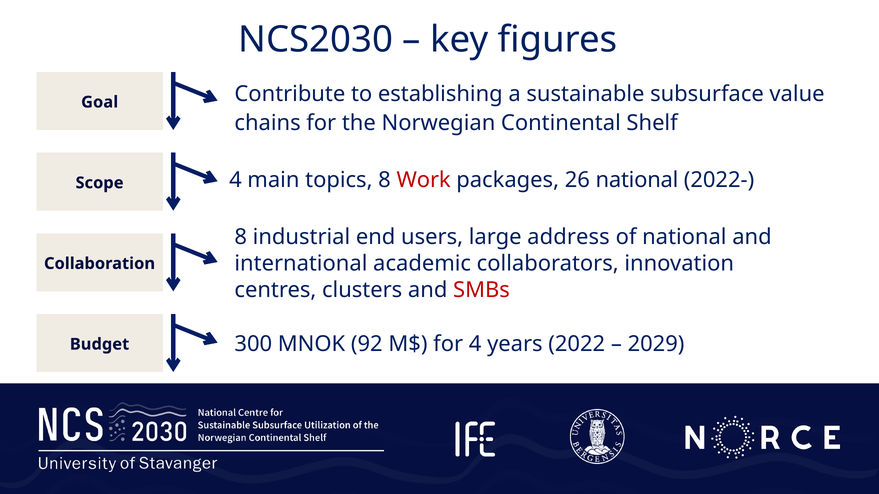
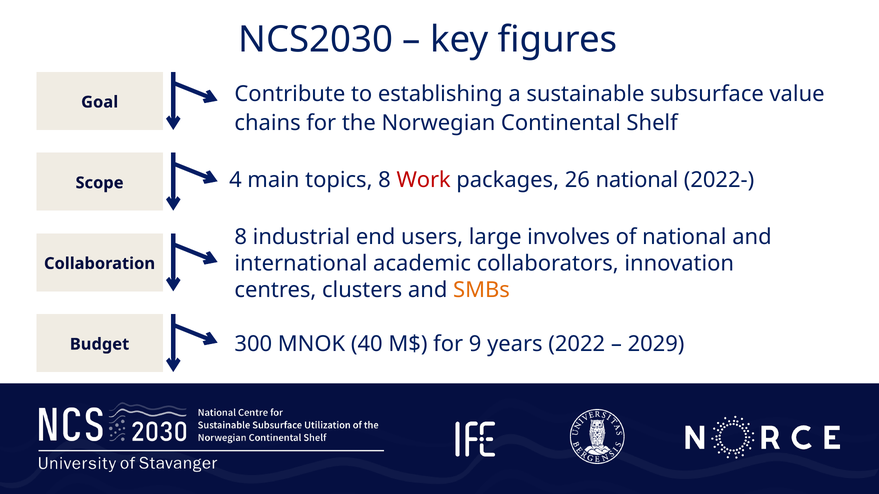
address: address -> involves
SMBs colour: red -> orange
92: 92 -> 40
for 4: 4 -> 9
